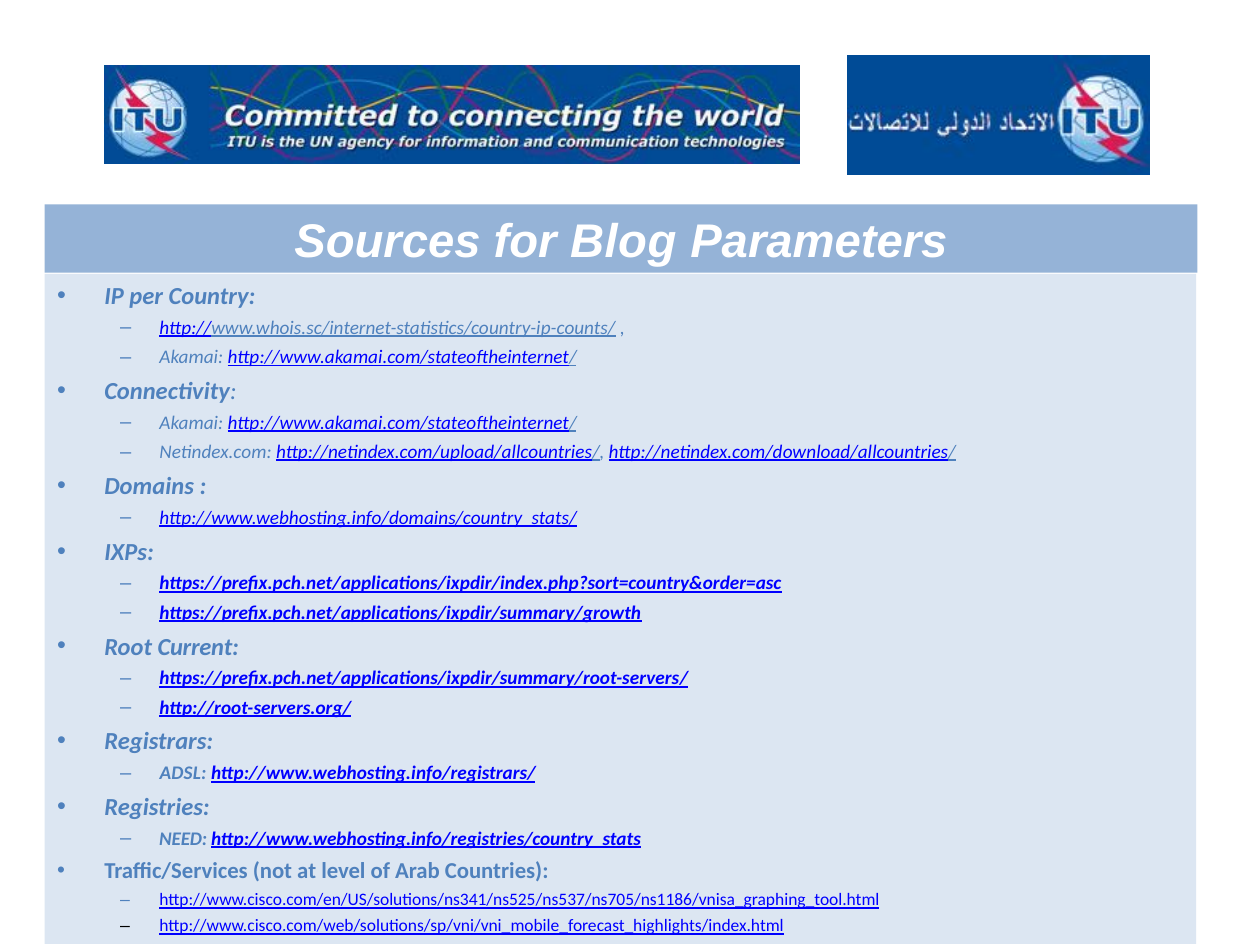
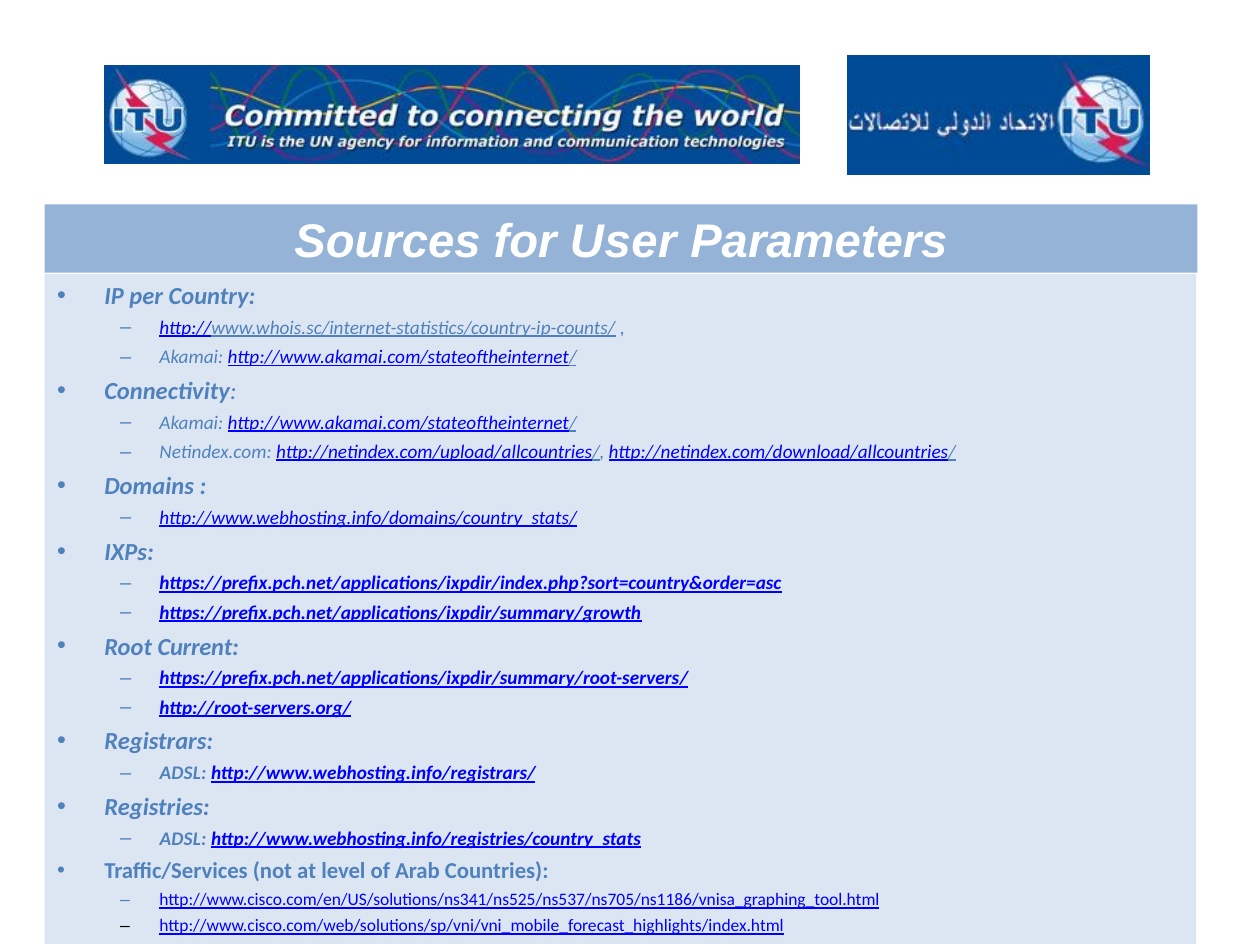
Blog: Blog -> User
NEED at (183, 839): NEED -> ADSL
